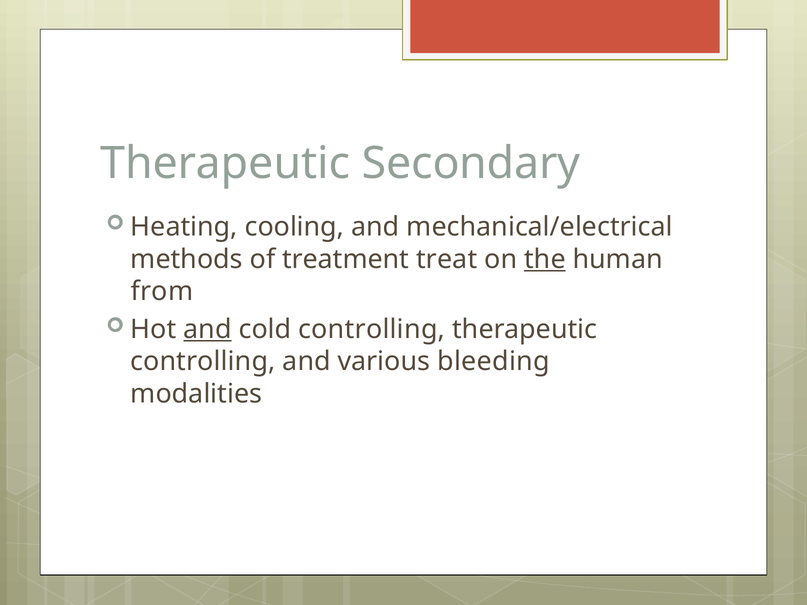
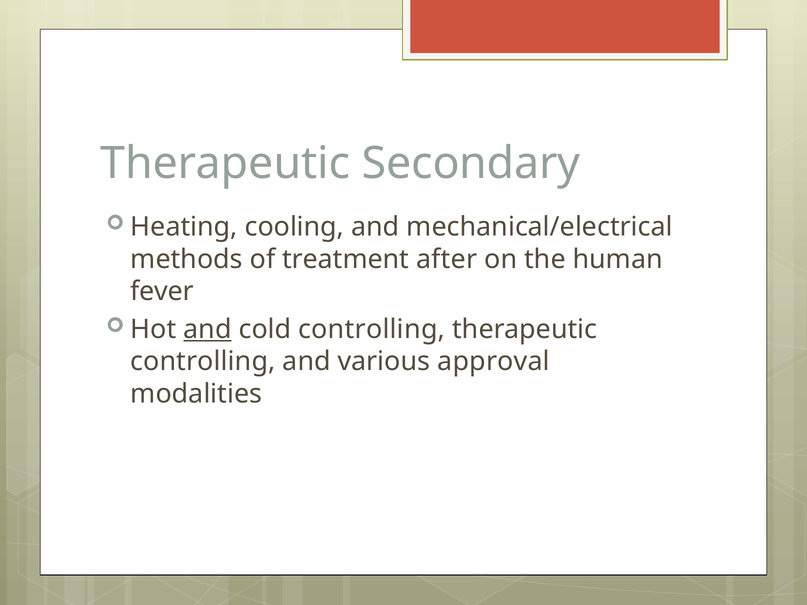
treat: treat -> after
the underline: present -> none
from: from -> fever
bleeding: bleeding -> approval
